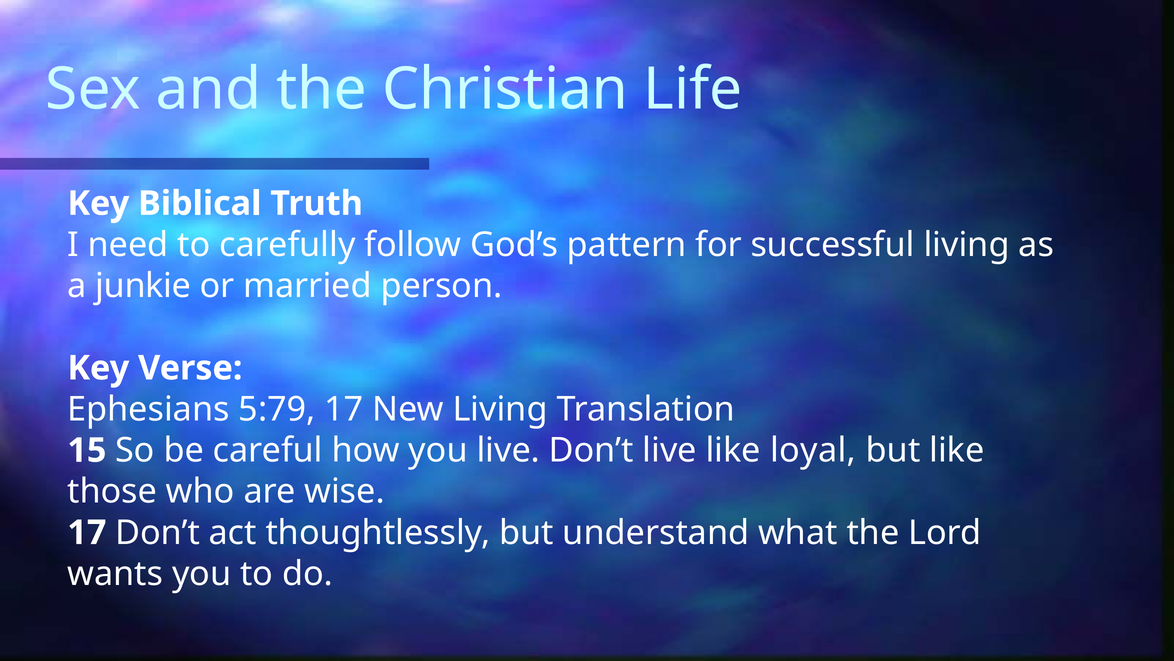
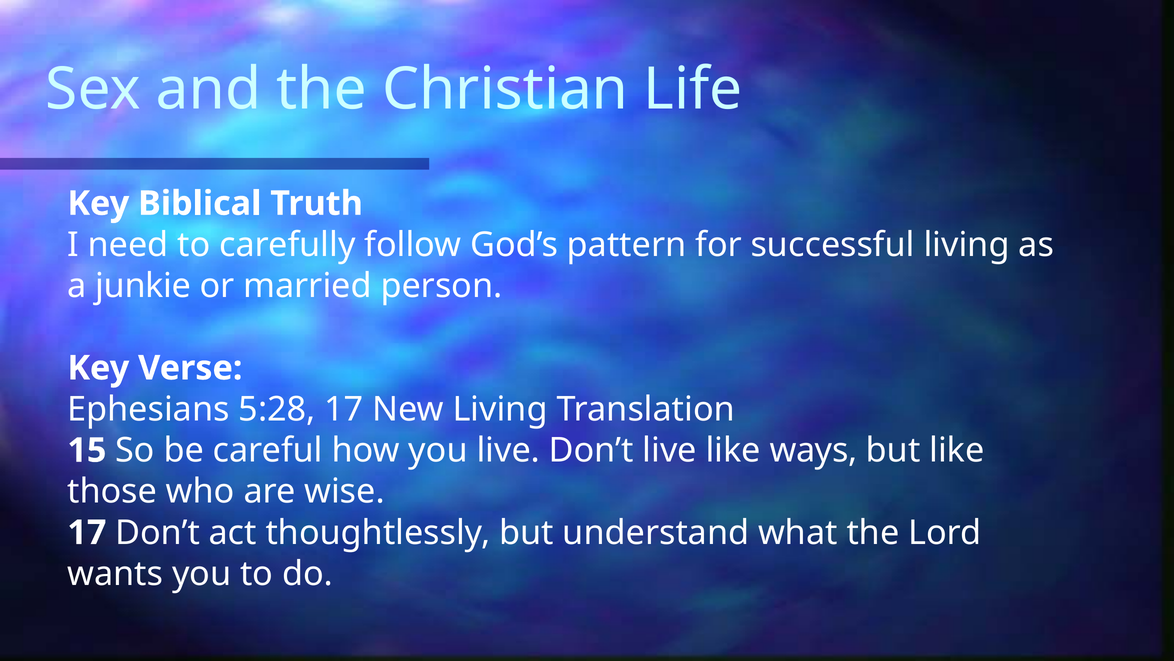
5:79: 5:79 -> 5:28
loyal: loyal -> ways
